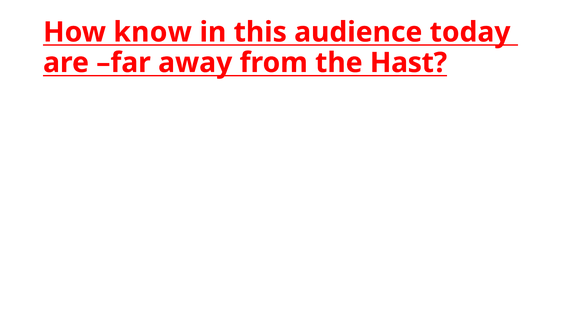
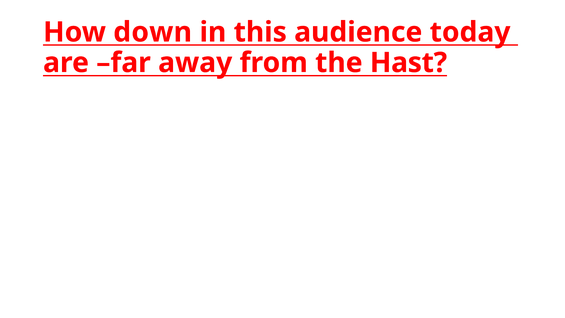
know: know -> down
